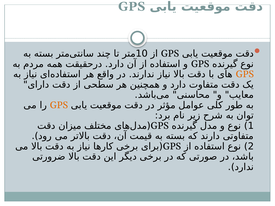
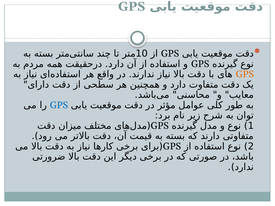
GPS at (59, 105) colour: orange -> blue
